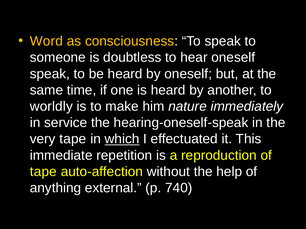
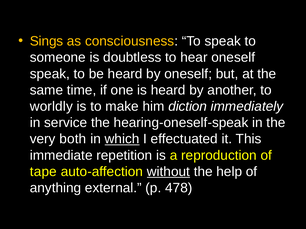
Word: Word -> Sings
nature: nature -> diction
very tape: tape -> both
without underline: none -> present
740: 740 -> 478
